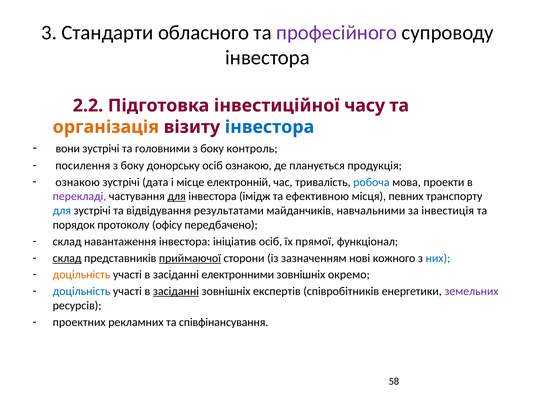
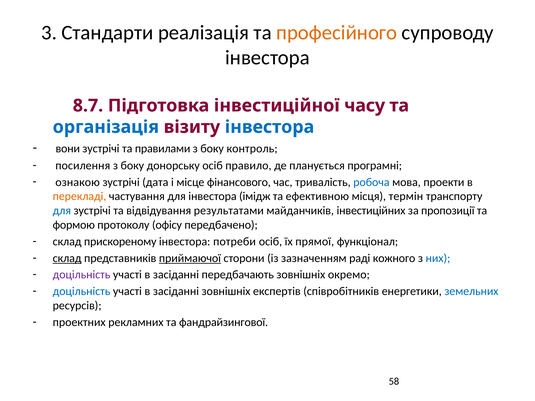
обласного: обласного -> реалізація
професійного colour: purple -> orange
2.2: 2.2 -> 8.7
організація colour: orange -> blue
головними: головними -> правилами
осіб ознакою: ознакою -> правило
продукція: продукція -> програмні
електронній: електронній -> фінансового
перекладі colour: purple -> orange
для at (177, 196) underline: present -> none
певних: певних -> термін
навчальними: навчальними -> інвестиційних
інвестиція: інвестиція -> пропозиції
порядок: порядок -> формою
навантаження: навантаження -> прискореному
ініціатив: ініціатив -> потреби
нові: нові -> раді
доцільність at (82, 275) colour: orange -> purple
електронними: електронними -> передбачають
засіданні at (176, 292) underline: present -> none
земельних colour: purple -> blue
співфінансування: співфінансування -> фандрайзингової
